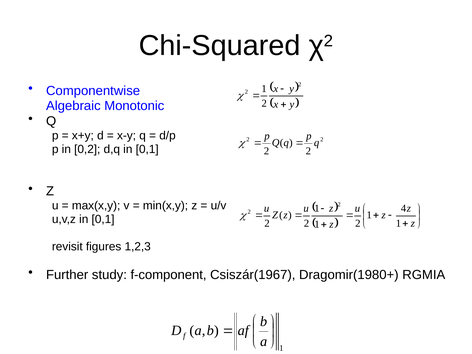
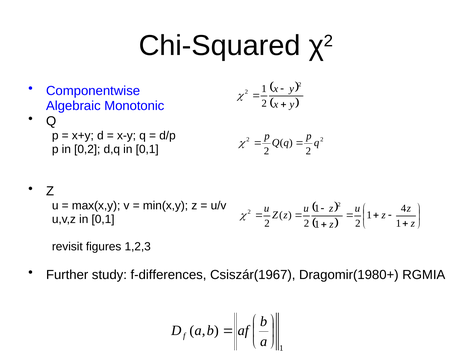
f-component: f-component -> f-differences
